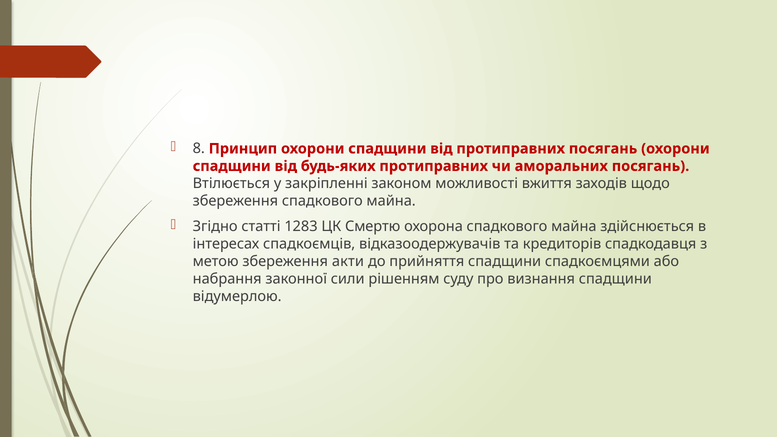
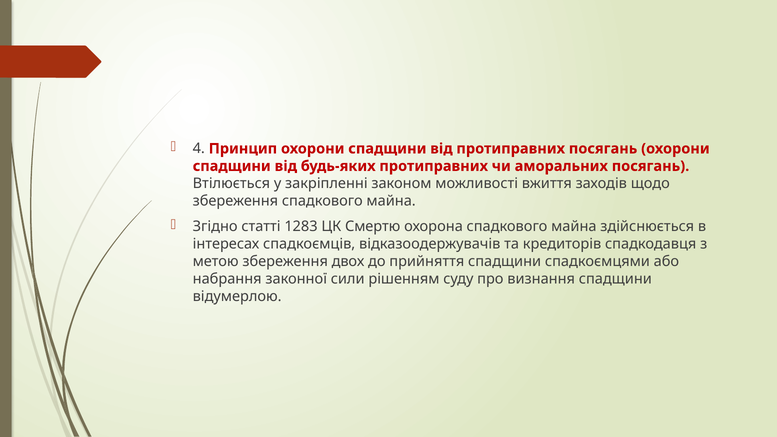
8: 8 -> 4
акти: акти -> двох
